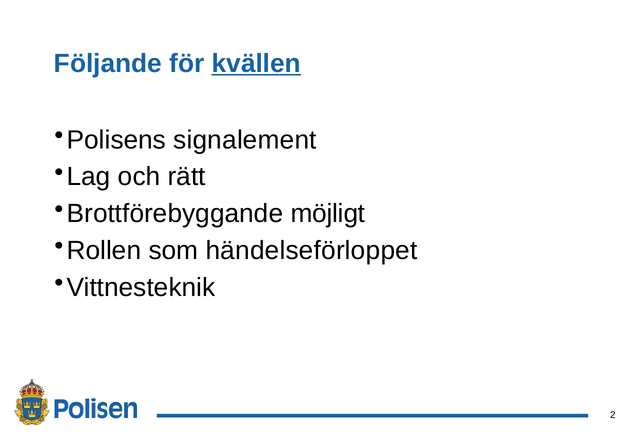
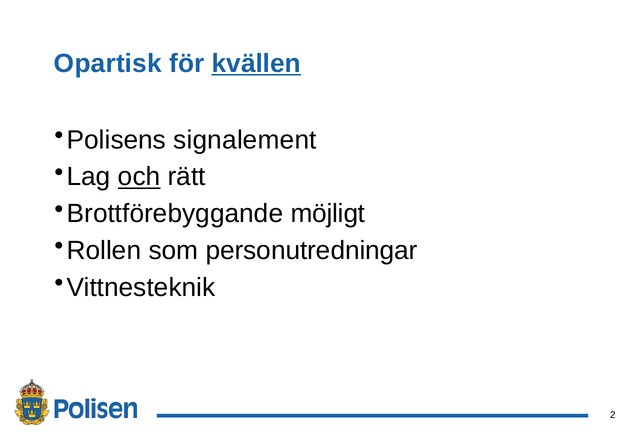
Följande: Följande -> Opartisk
och underline: none -> present
händelseförloppet: händelseförloppet -> personutredningar
